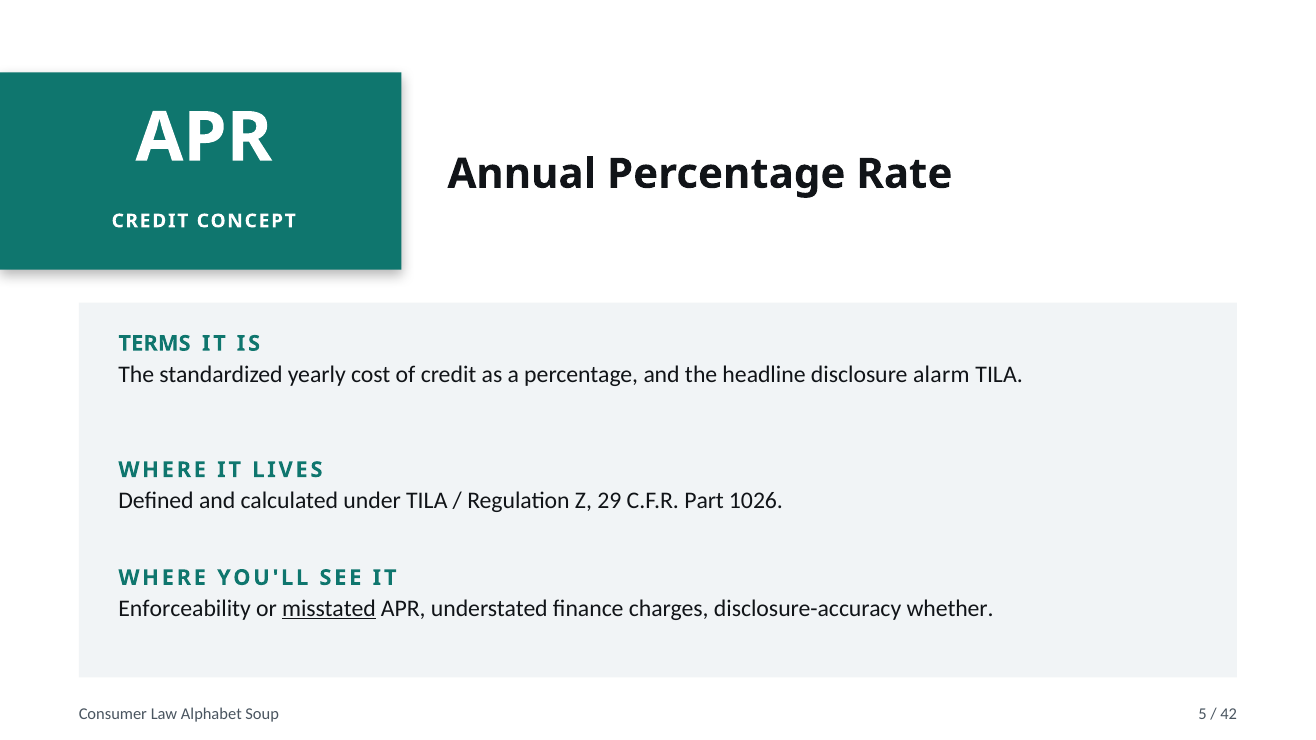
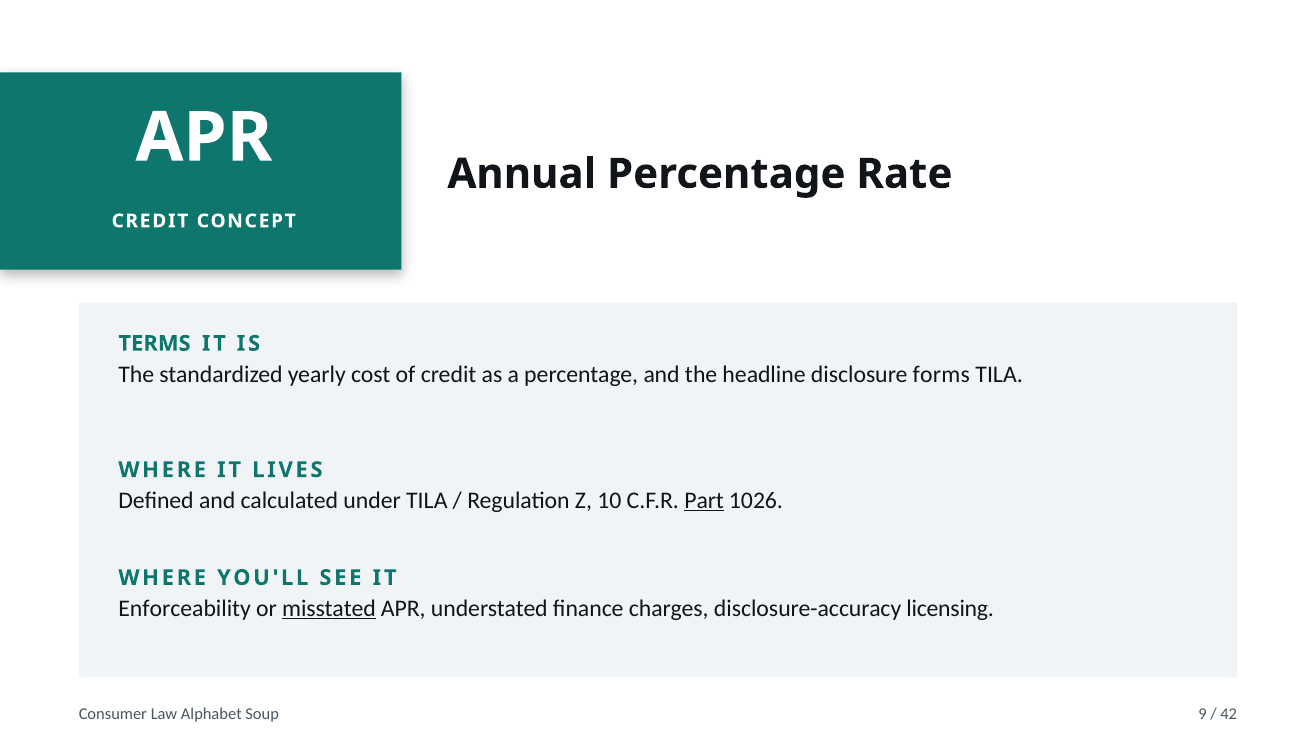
alarm: alarm -> forms
29: 29 -> 10
Part underline: none -> present
whether: whether -> licensing
5: 5 -> 9
